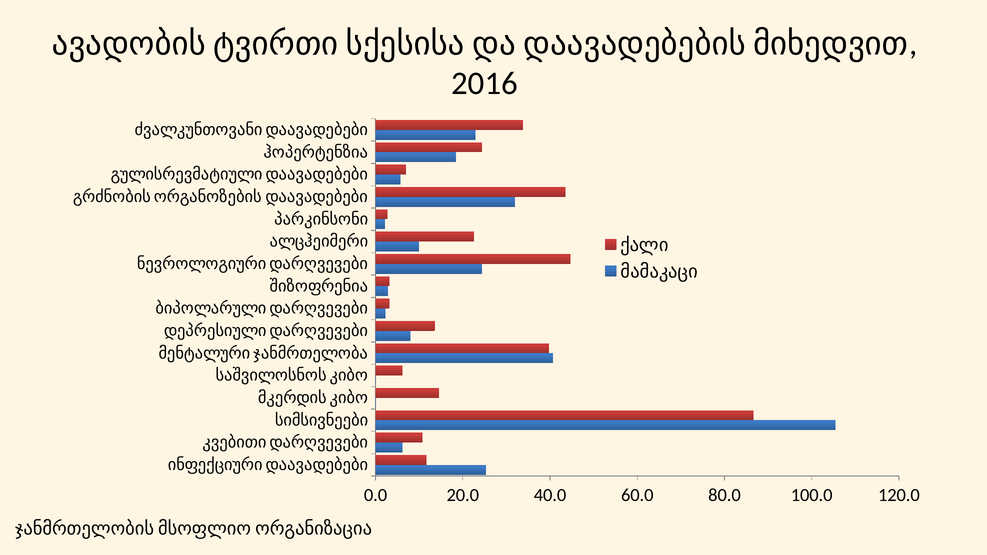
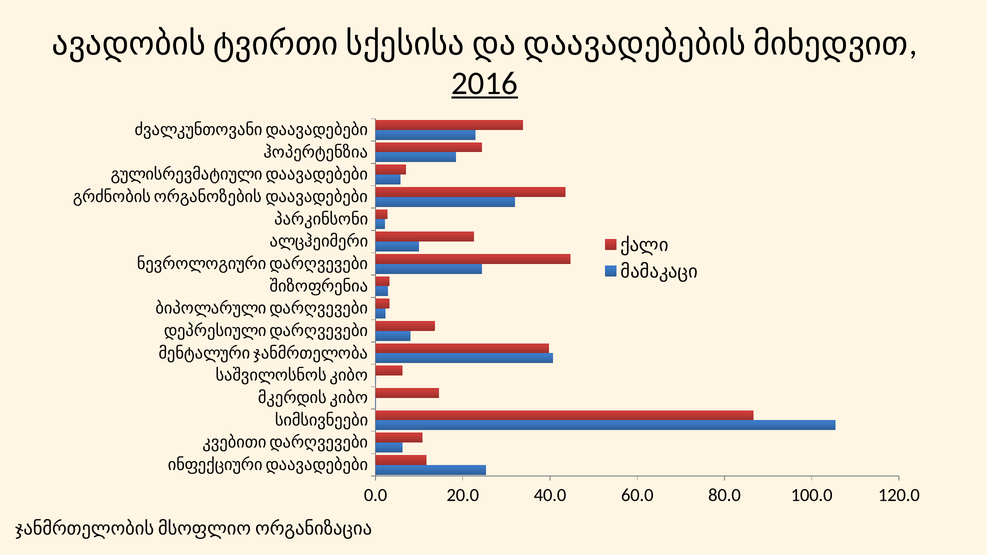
2016 underline: none -> present
